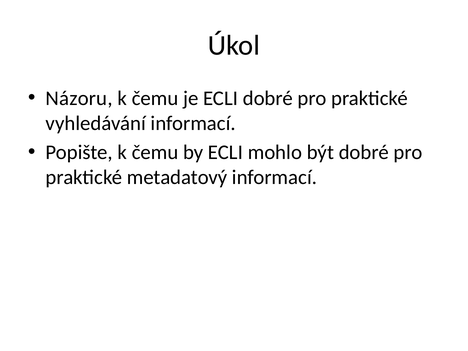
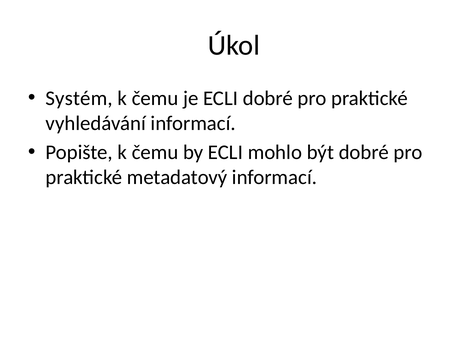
Názoru: Názoru -> Systém
